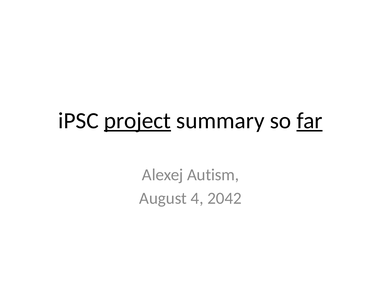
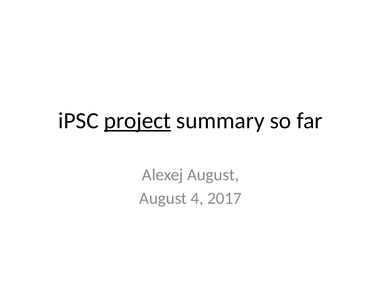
far underline: present -> none
Alexej Autism: Autism -> August
2042: 2042 -> 2017
